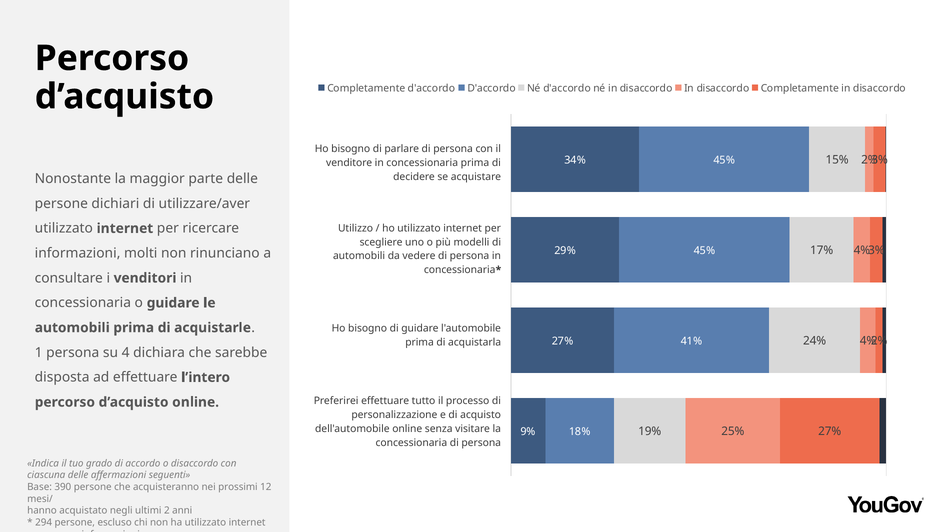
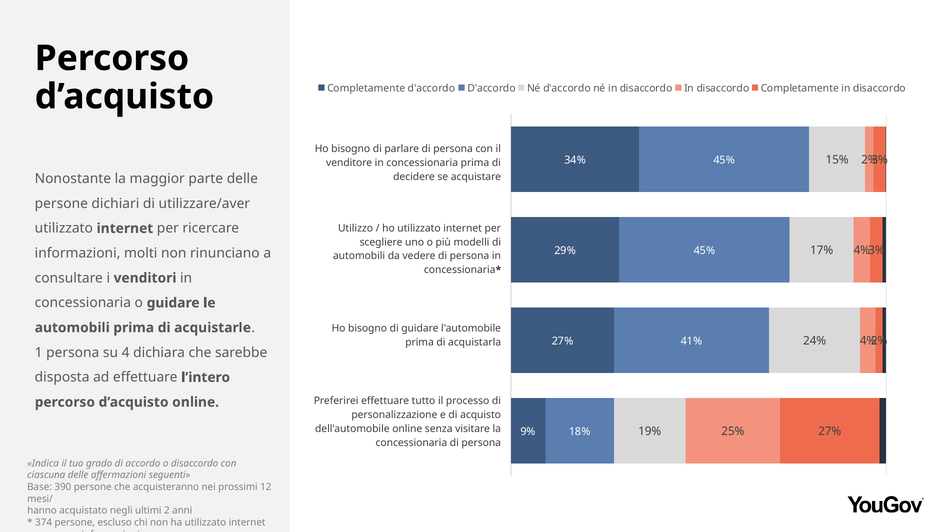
294: 294 -> 374
